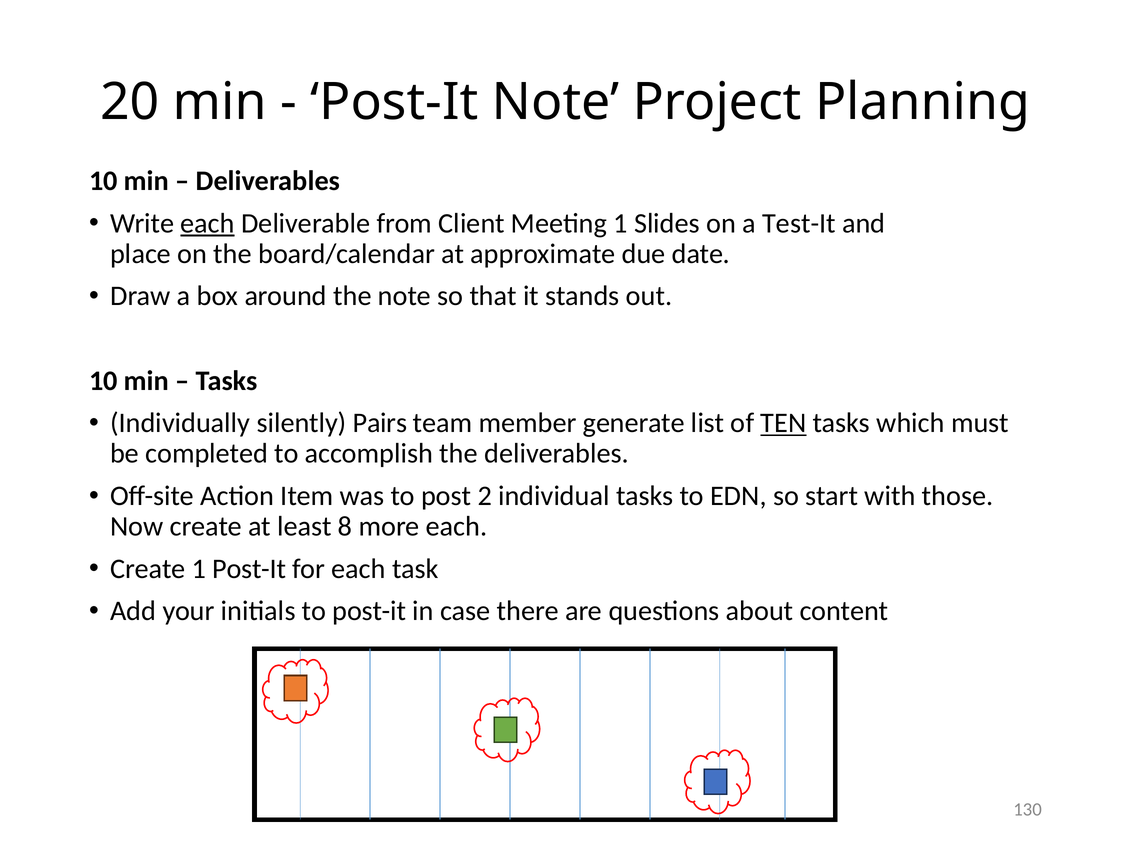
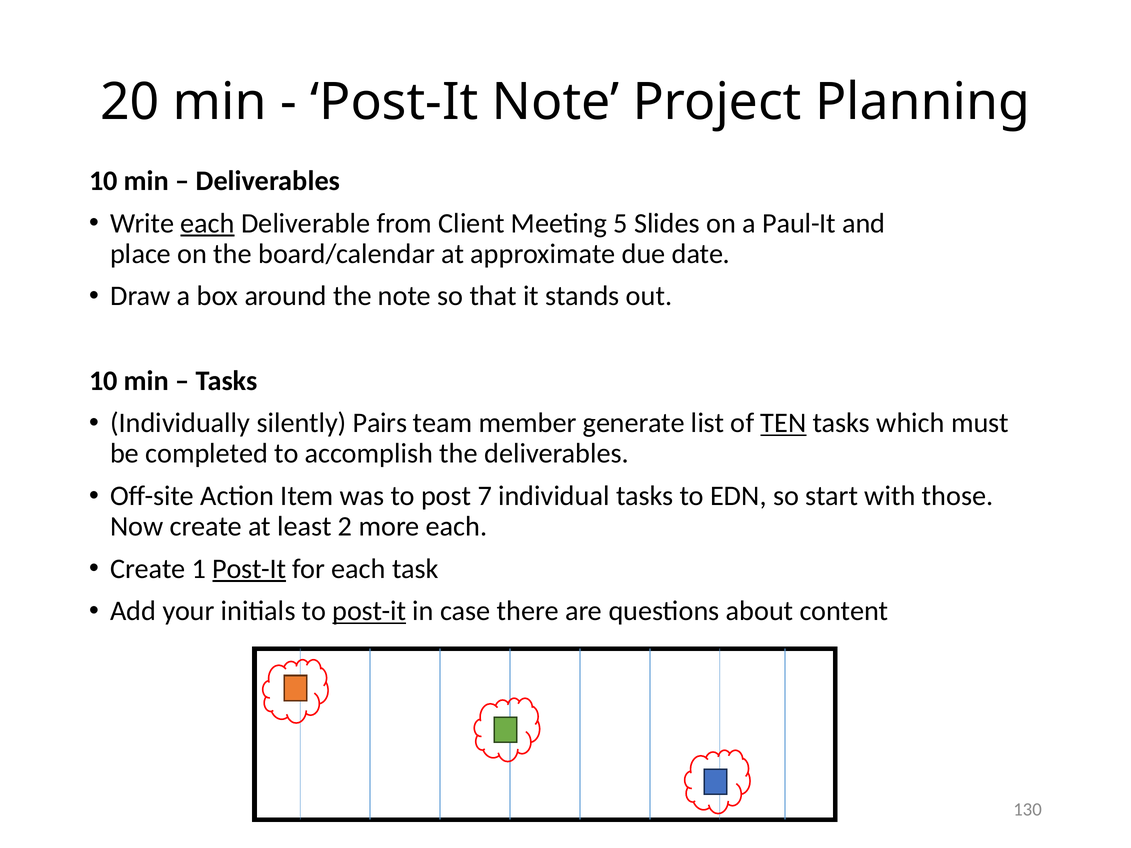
Meeting 1: 1 -> 5
Test-It: Test-It -> Paul-It
2: 2 -> 7
8: 8 -> 2
Post-It at (249, 569) underline: none -> present
post-it at (369, 611) underline: none -> present
